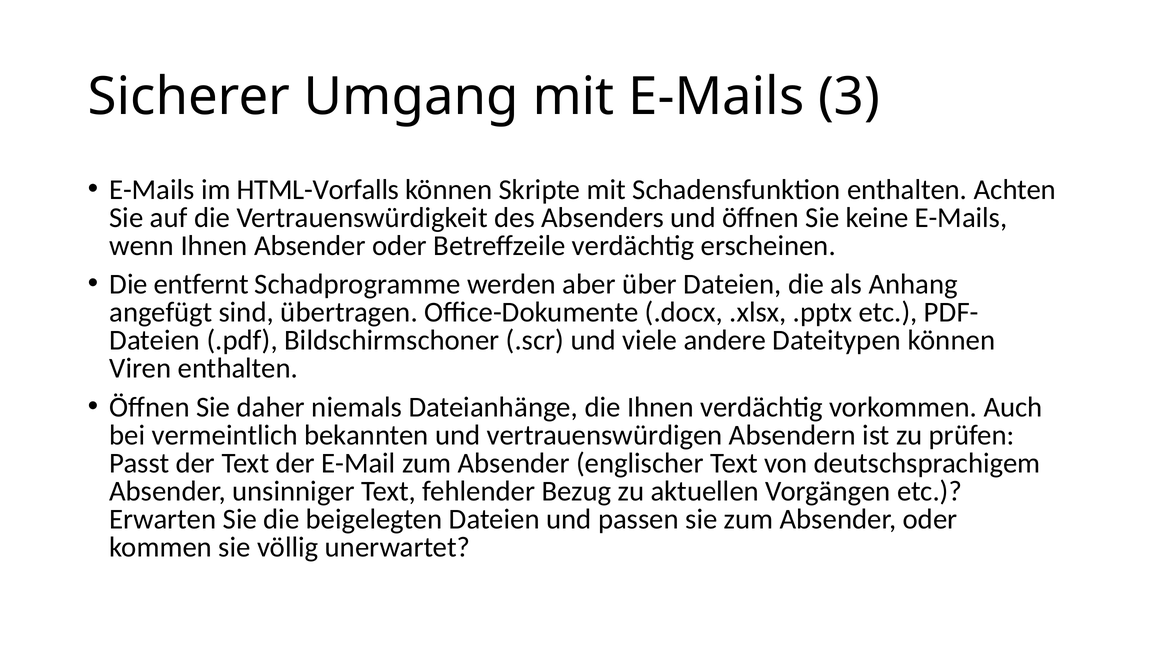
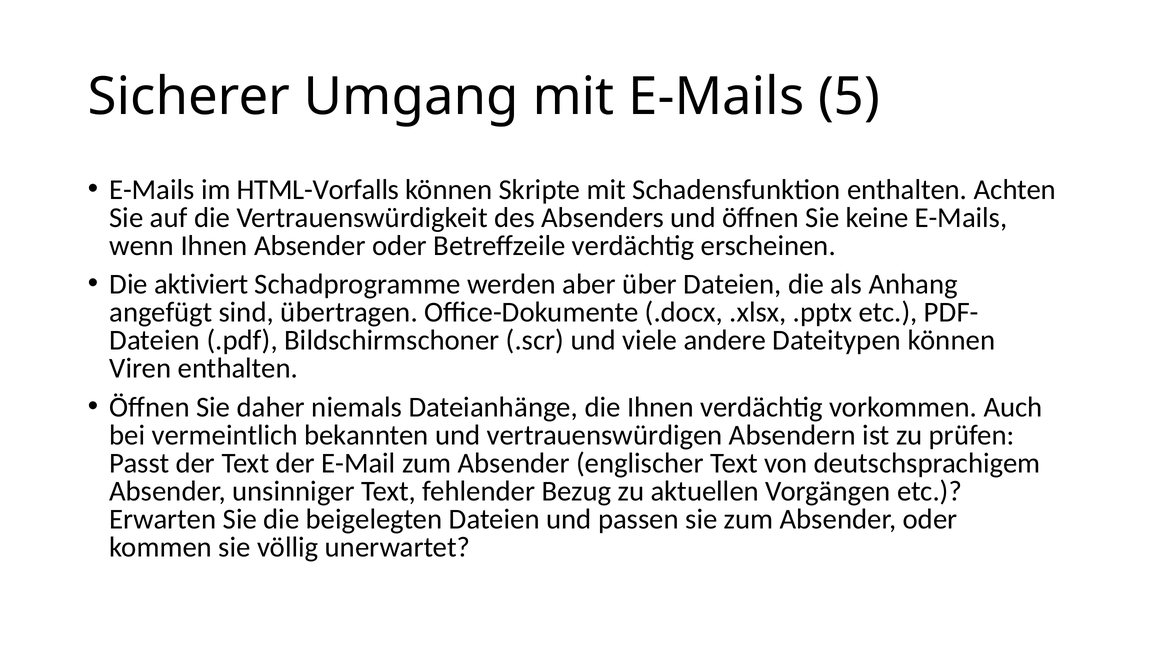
3: 3 -> 5
entfernt: entfernt -> aktiviert
